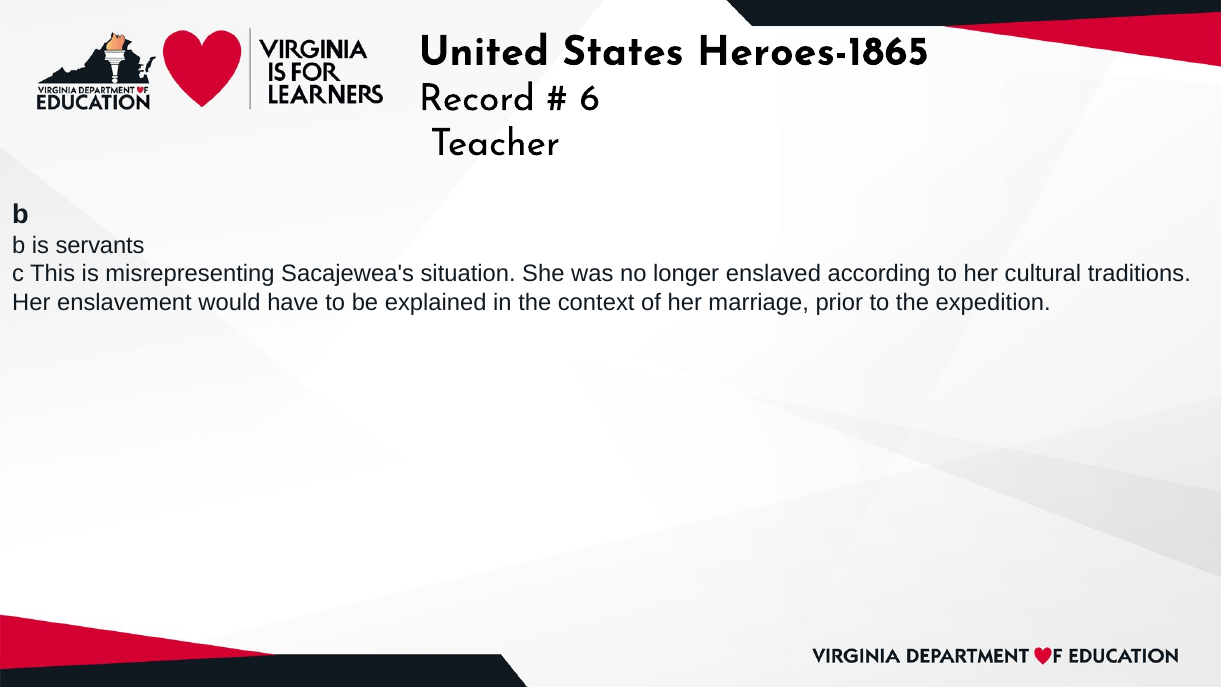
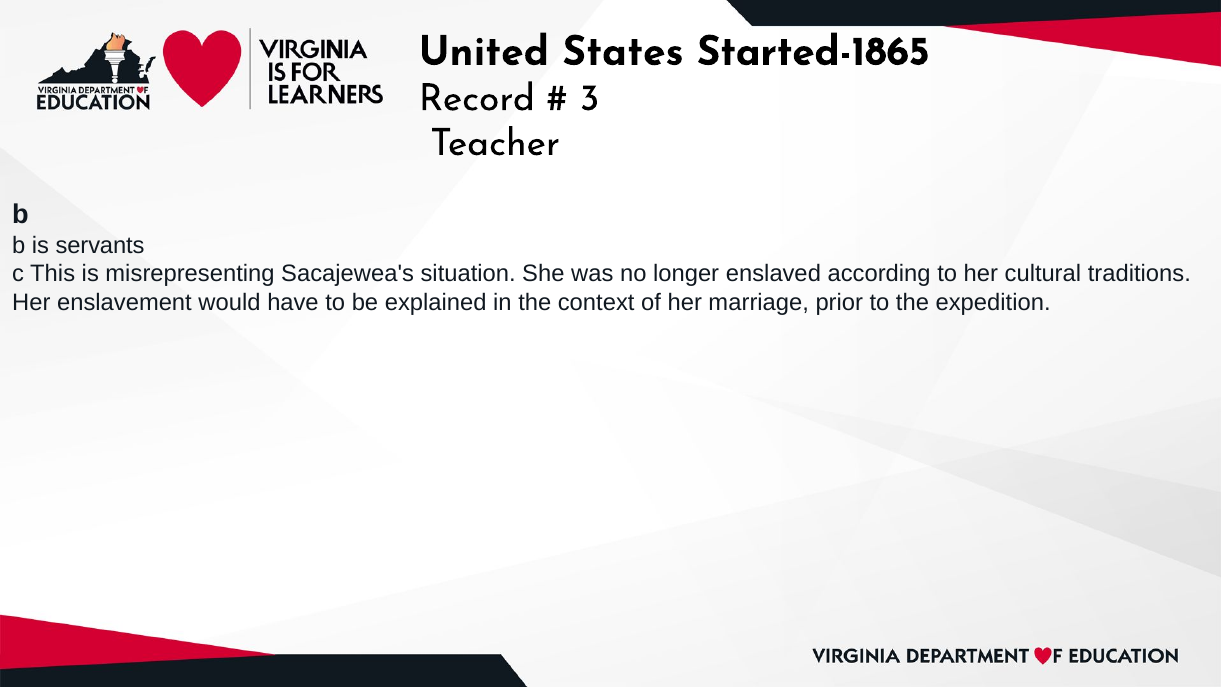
Heroes-1865: Heroes-1865 -> Started-1865
6: 6 -> 3
